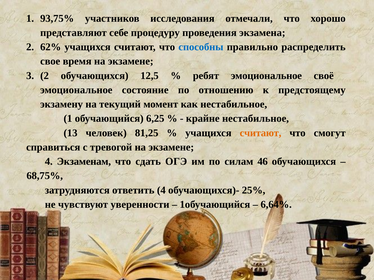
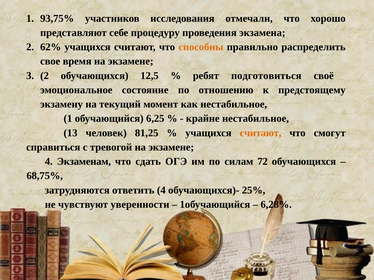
способны colour: blue -> orange
ребят эмоциональное: эмоциональное -> подготовиться
46: 46 -> 72
6,64%: 6,64% -> 6,28%
